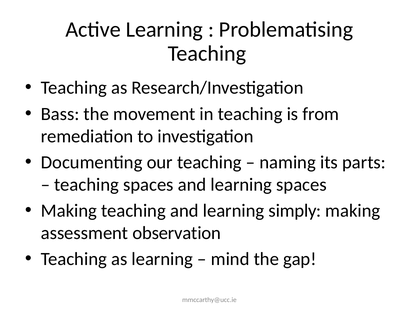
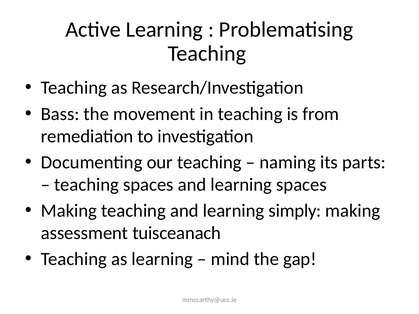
observation: observation -> tuisceanach
